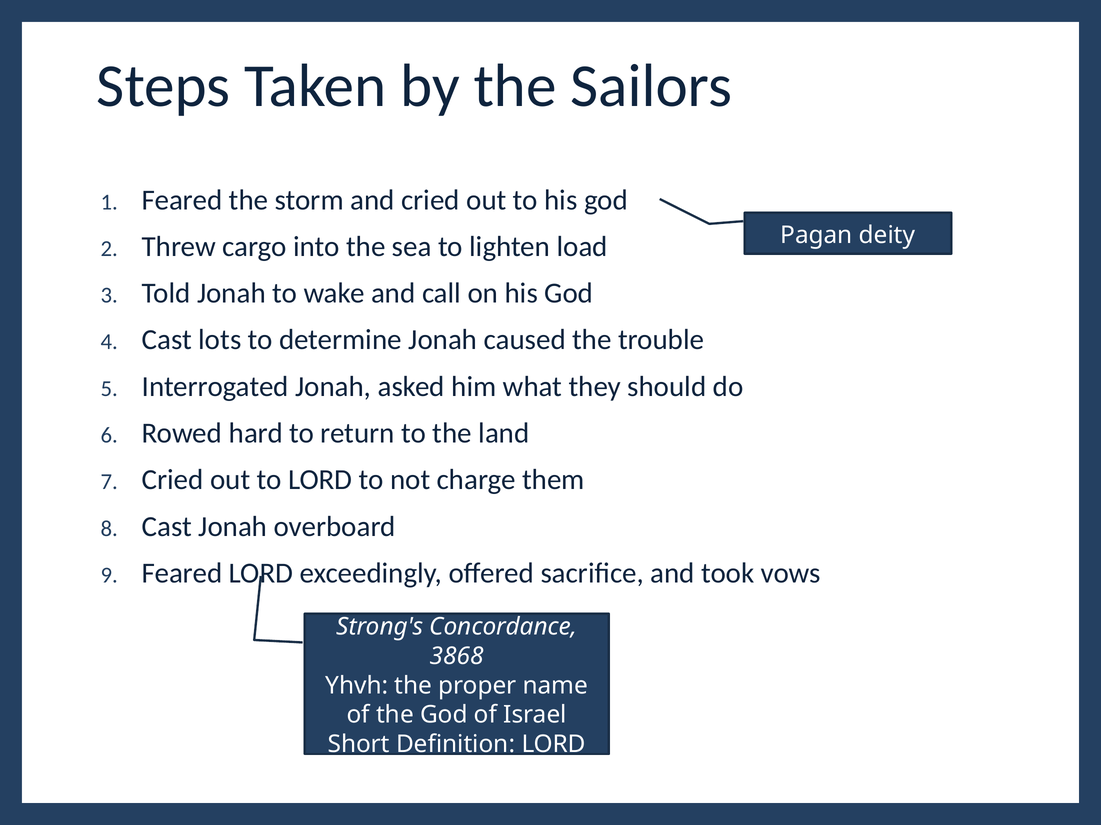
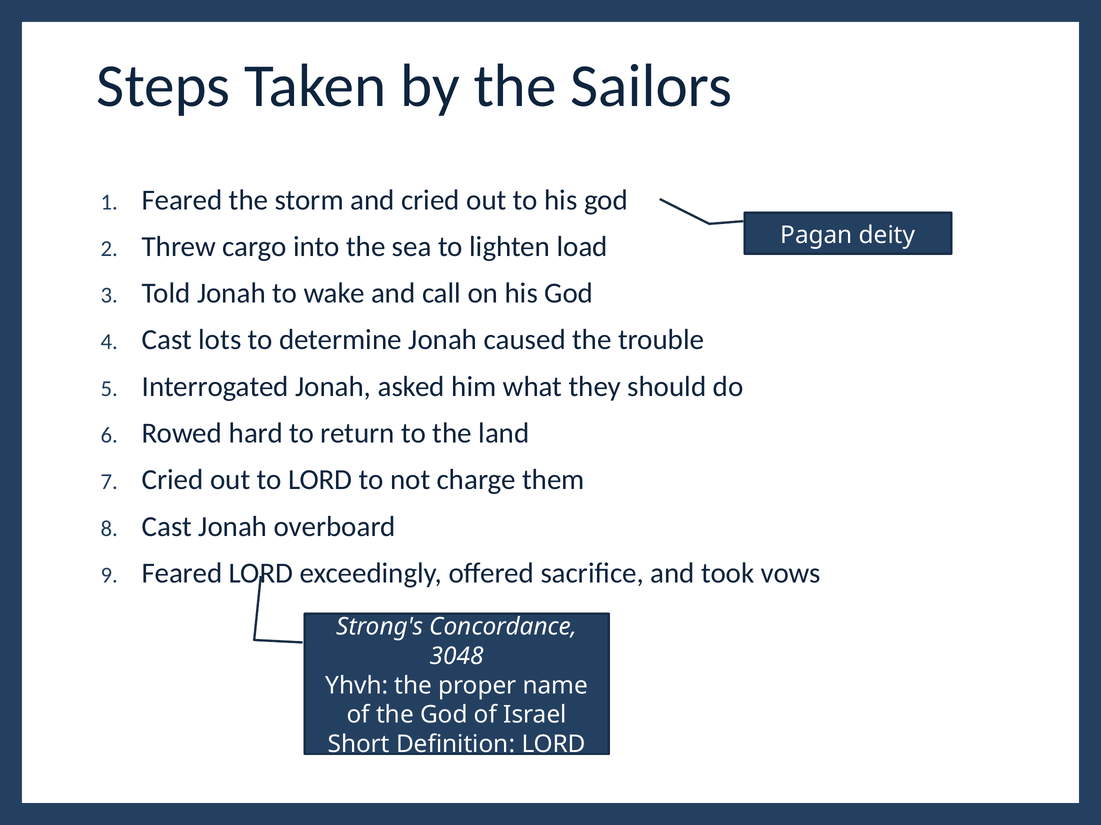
3868: 3868 -> 3048
